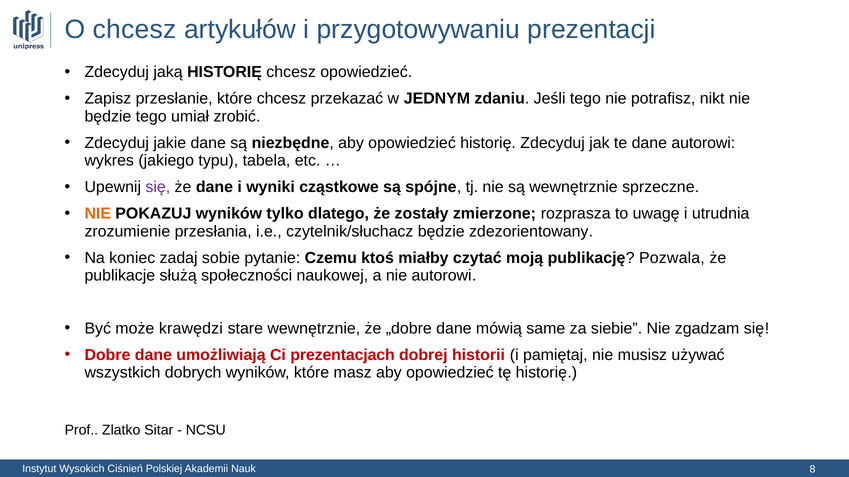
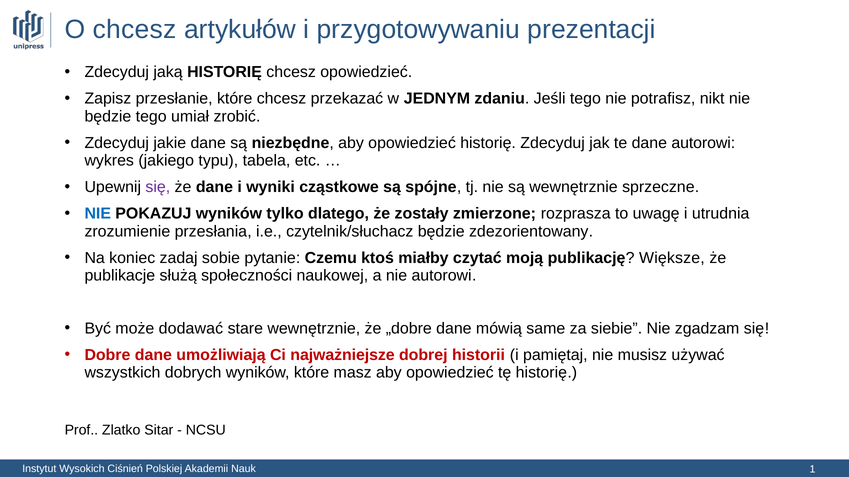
NIE at (98, 214) colour: orange -> blue
Pozwala: Pozwala -> Większe
krawędzi: krawędzi -> dodawać
prezentacjach: prezentacjach -> najważniejsze
8: 8 -> 1
